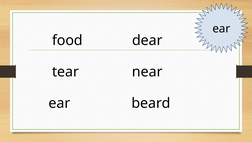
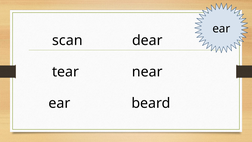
food: food -> scan
